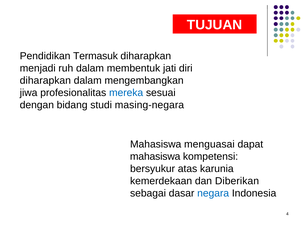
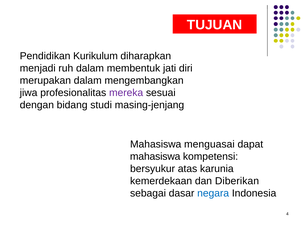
Termasuk: Termasuk -> Kurikulum
diharapkan at (45, 81): diharapkan -> merupakan
mereka colour: blue -> purple
masing-negara: masing-negara -> masing-jenjang
